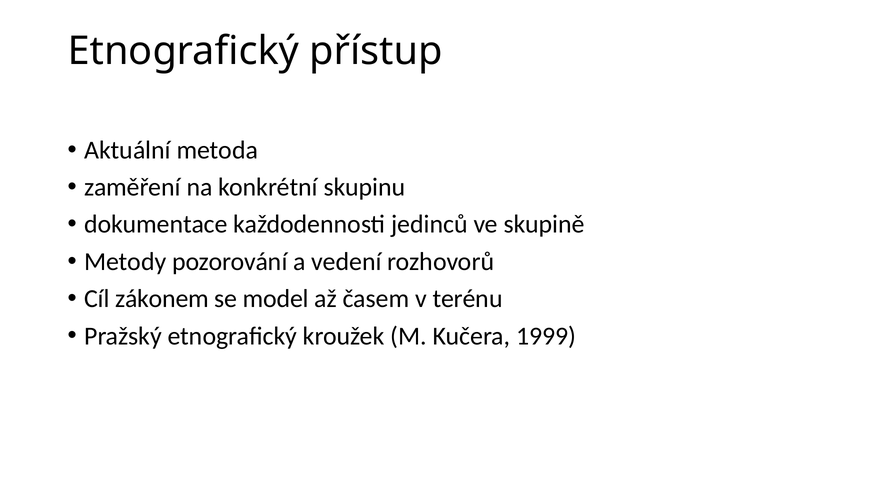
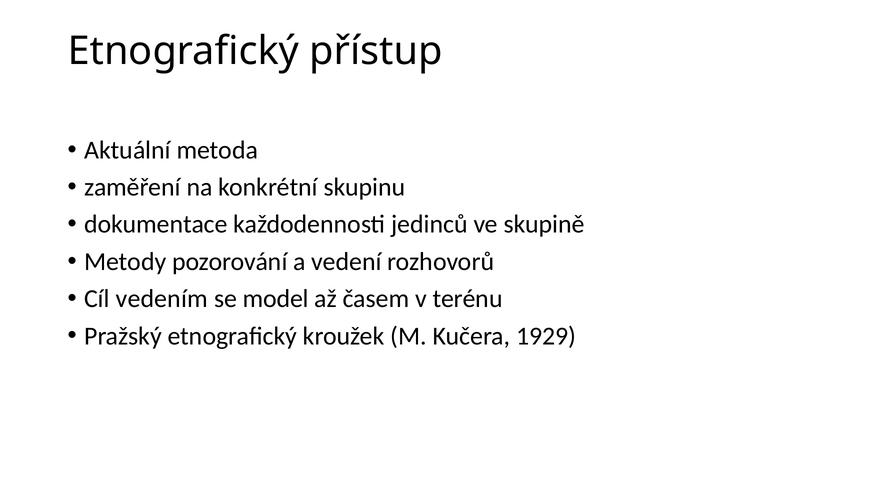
zákonem: zákonem -> vedením
1999: 1999 -> 1929
